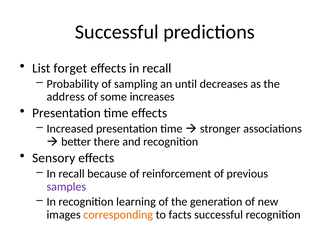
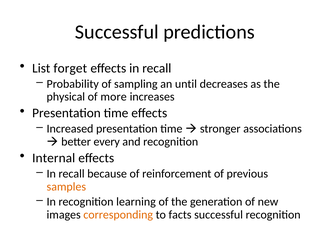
address: address -> physical
some: some -> more
there: there -> every
Sensory: Sensory -> Internal
samples colour: purple -> orange
